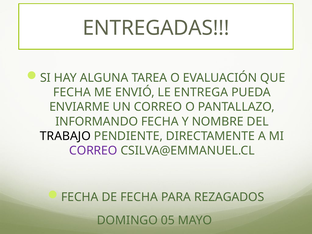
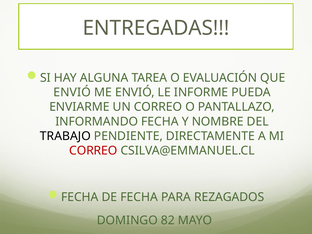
FECHA at (72, 92): FECHA -> ENVIÓ
ENTREGA: ENTREGA -> INFORME
CORREO at (93, 151) colour: purple -> red
05: 05 -> 82
